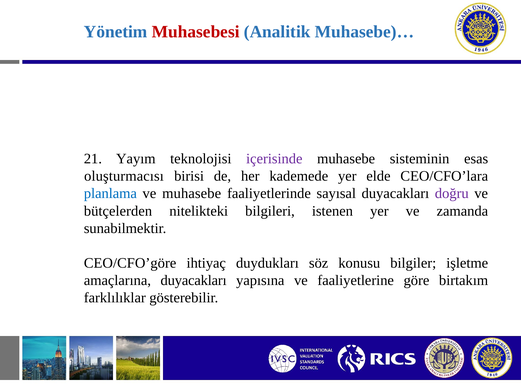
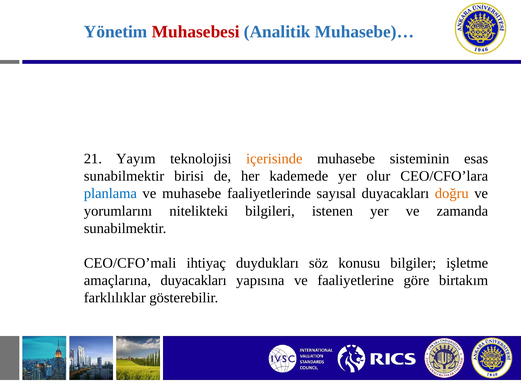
içerisinde colour: purple -> orange
oluşturmacısı at (124, 176): oluşturmacısı -> sunabilmektir
elde: elde -> olur
doğru colour: purple -> orange
bütçelerden: bütçelerden -> yorumlarını
CEO/CFO’göre: CEO/CFO’göre -> CEO/CFO’mali
